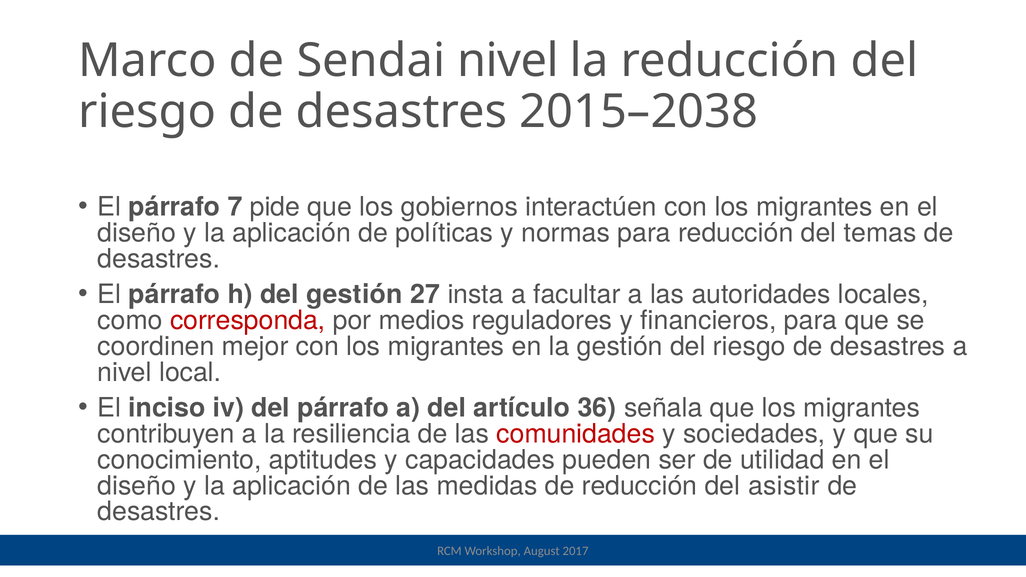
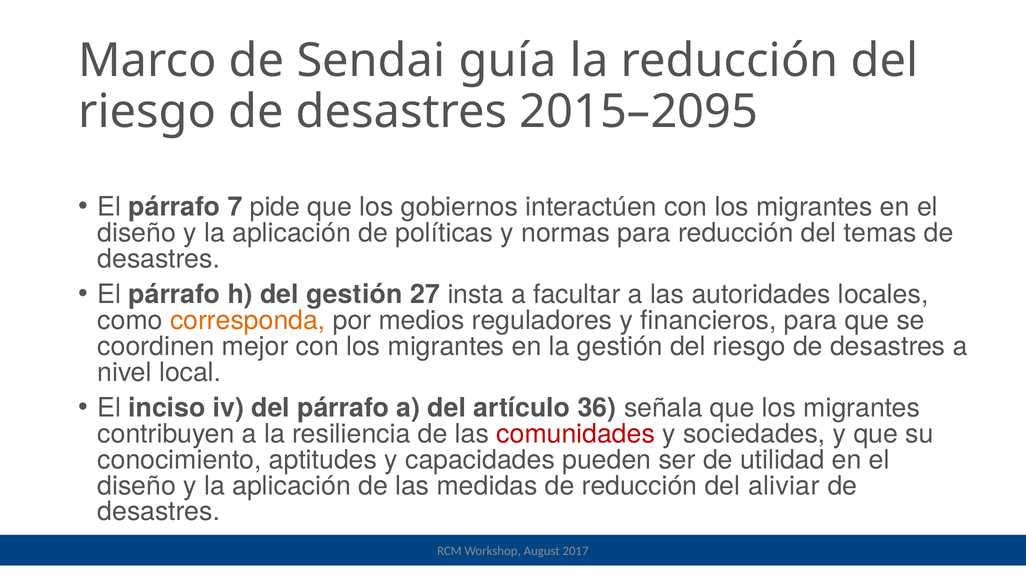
Sendai nivel: nivel -> guía
2015–2038: 2015–2038 -> 2015–2095
corresponda colour: red -> orange
asistir: asistir -> aliviar
